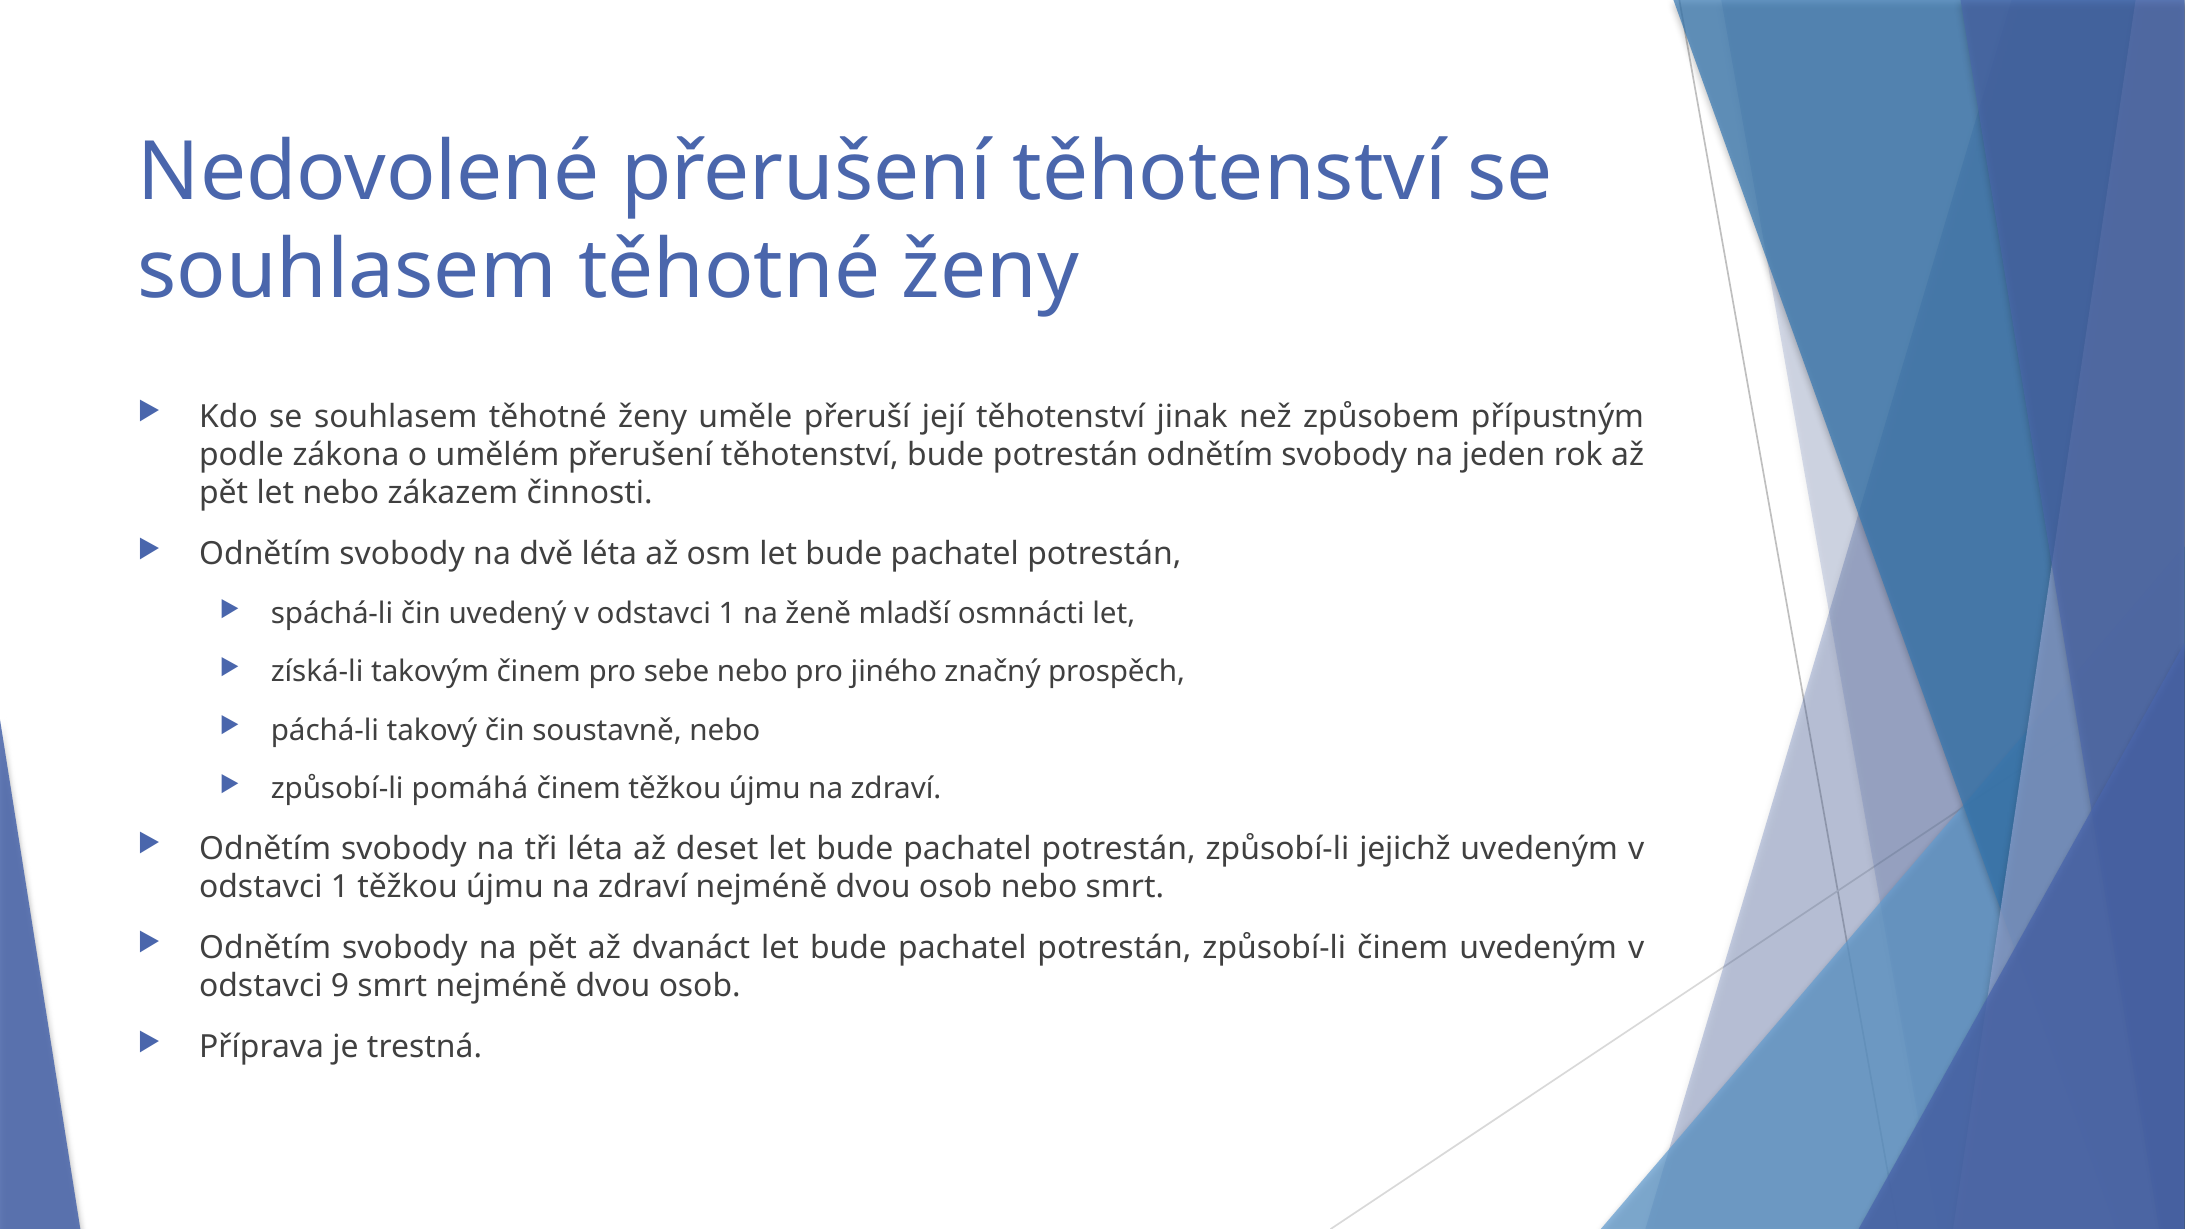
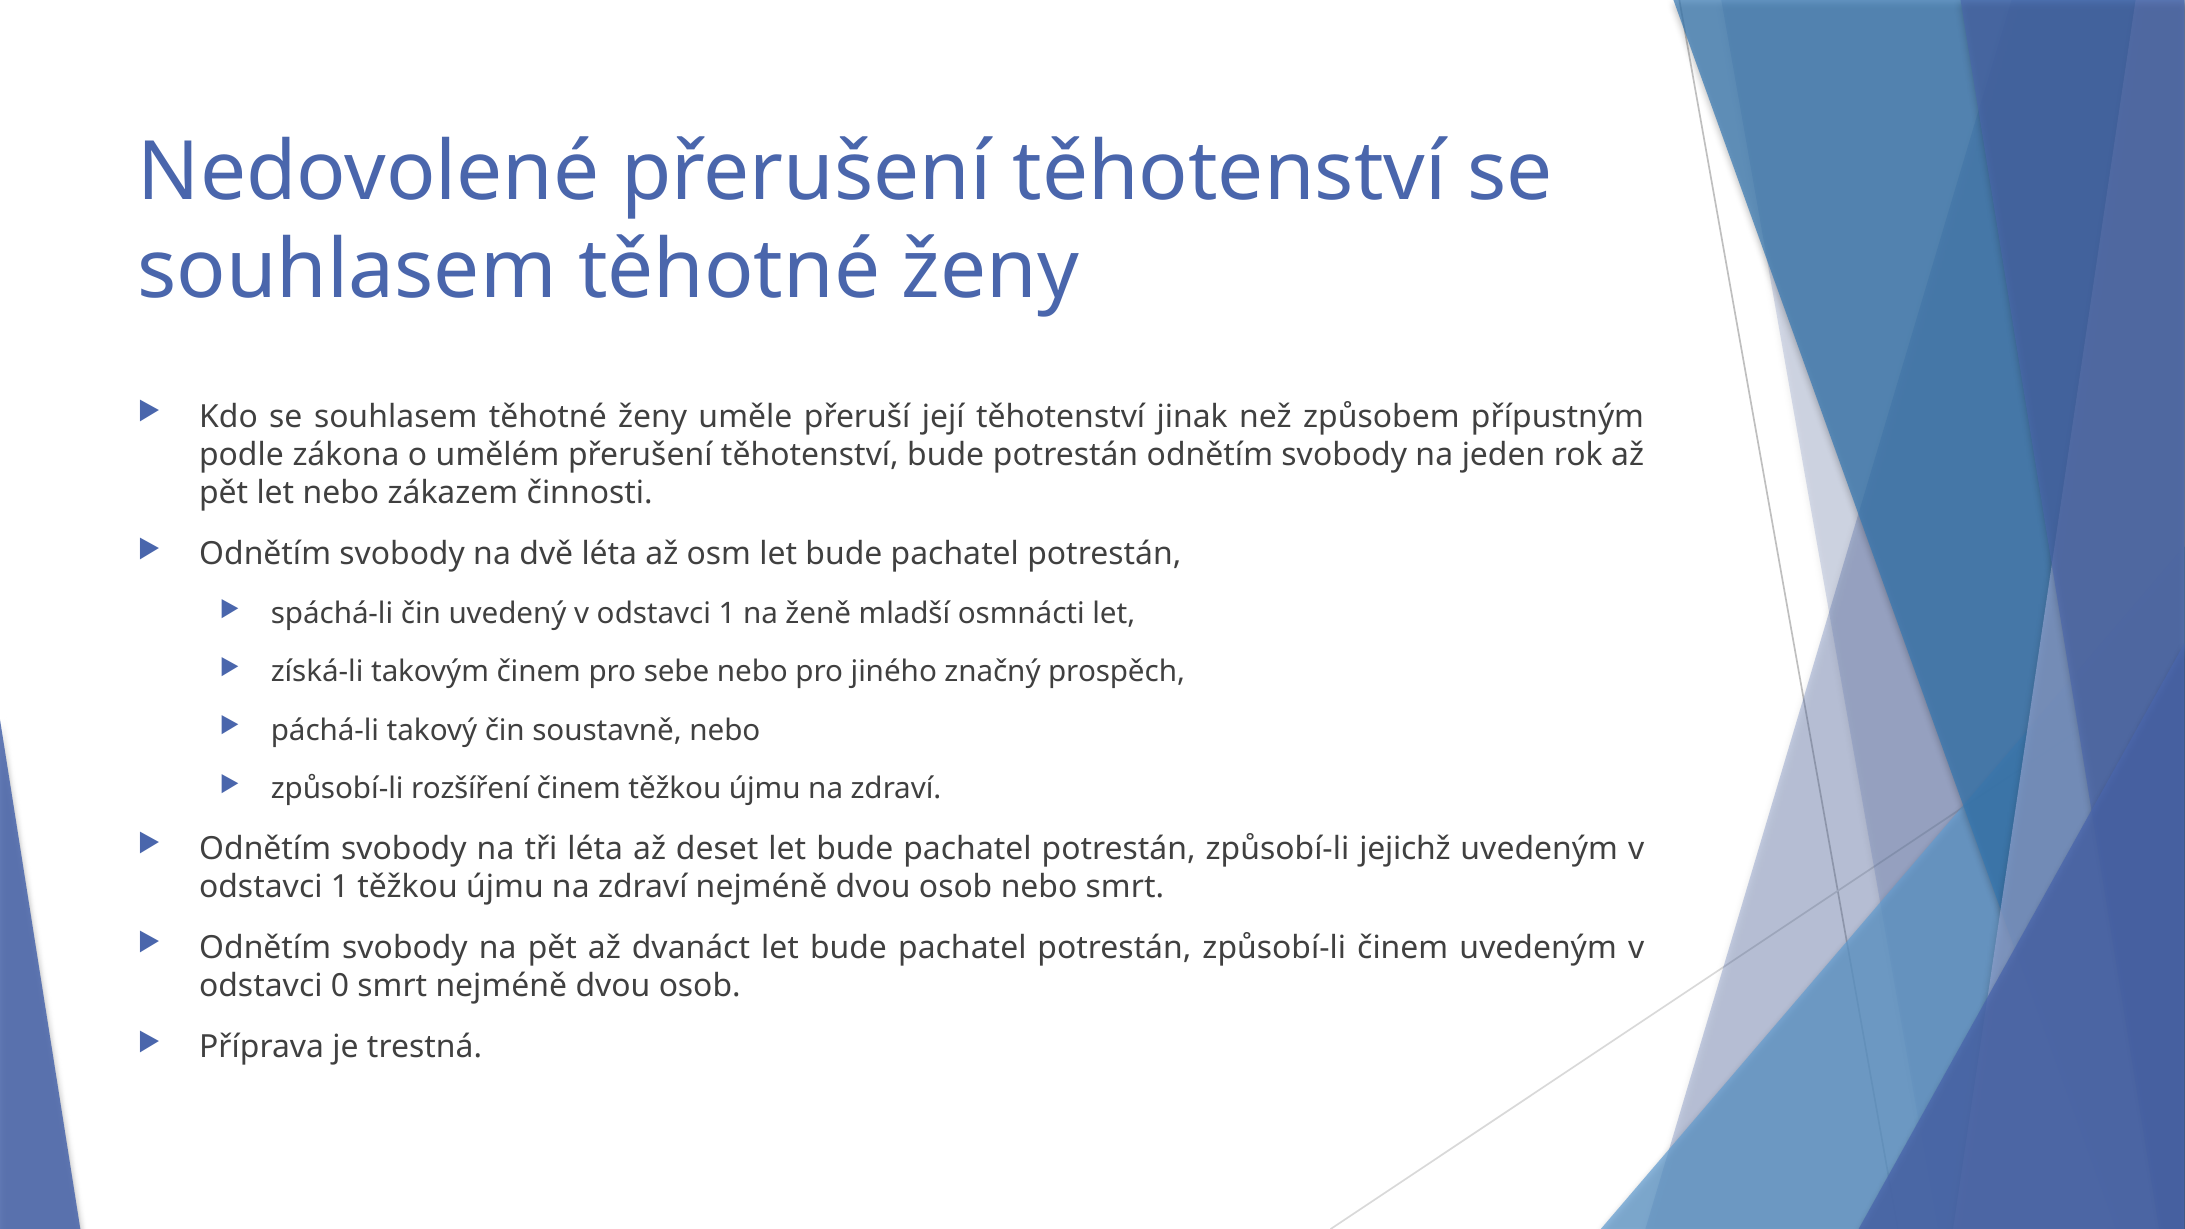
pomáhá: pomáhá -> rozšíření
9: 9 -> 0
